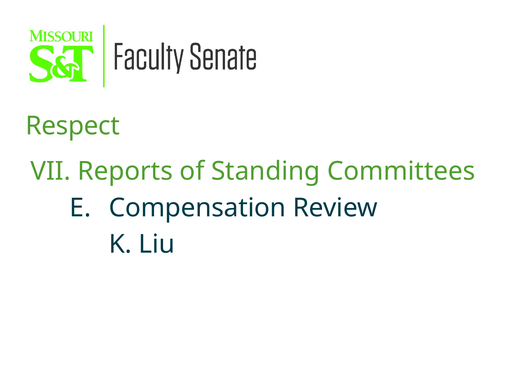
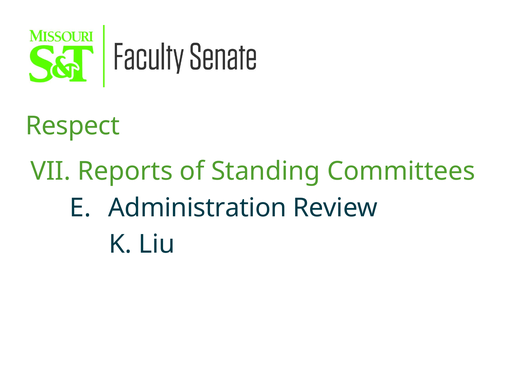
Compensation: Compensation -> Administration
